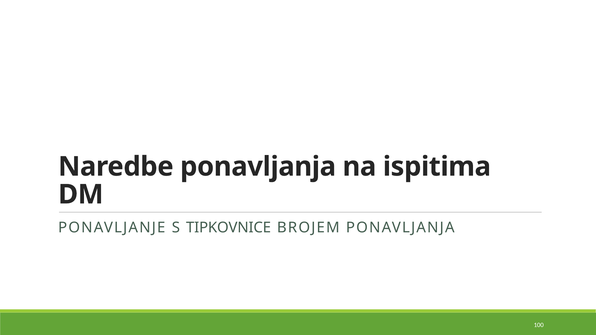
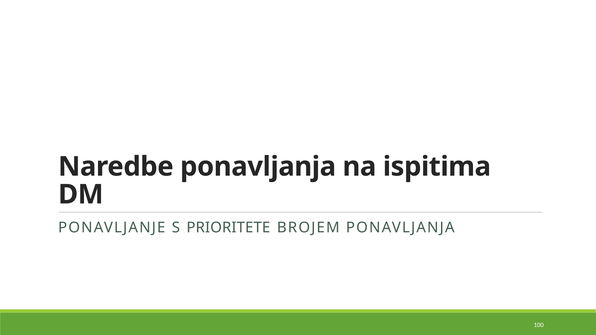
TIPKOVNICE: TIPKOVNICE -> PRIORITETE
